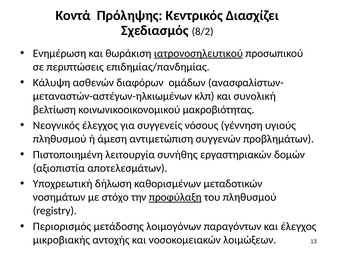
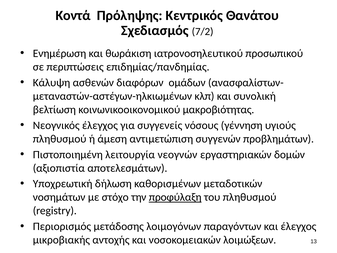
Διασχίζει: Διασχίζει -> Θανάτου
8/2: 8/2 -> 7/2
ιατρονοσηλευτικού underline: present -> none
συνήθης: συνήθης -> νεογνών
